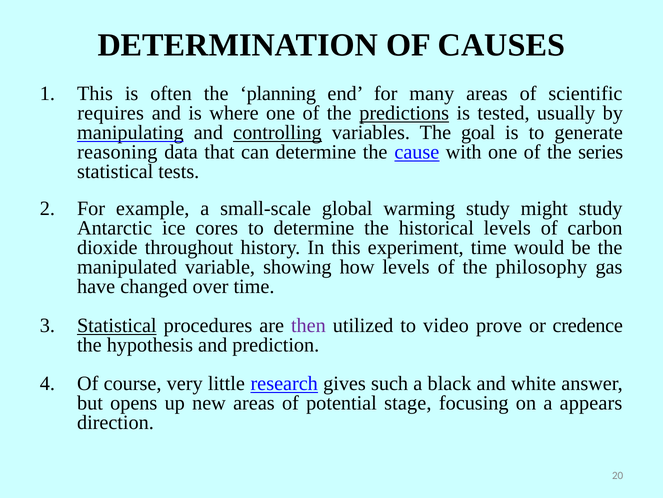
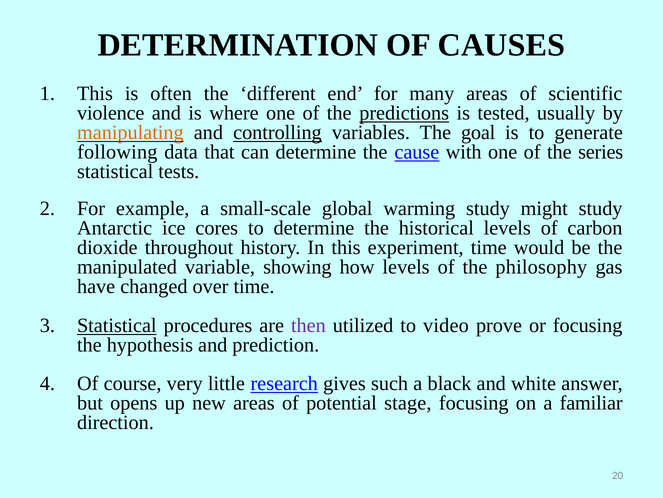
planning: planning -> different
requires: requires -> violence
manipulating colour: black -> orange
reasoning: reasoning -> following
or credence: credence -> focusing
appears: appears -> familiar
